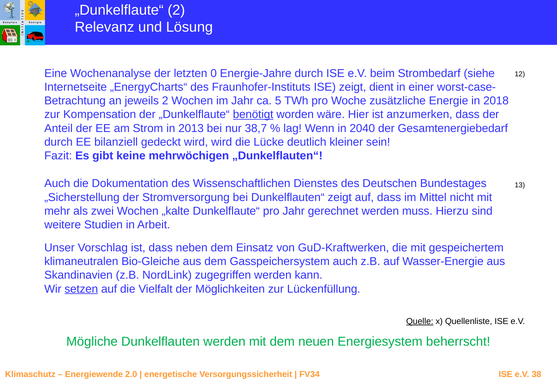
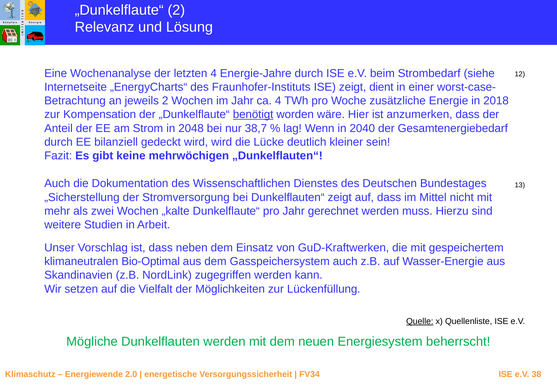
letzten 0: 0 -> 4
ca 5: 5 -> 4
2013: 2013 -> 2048
Bio-Gleiche: Bio-Gleiche -> Bio-Optimal
setzen underline: present -> none
